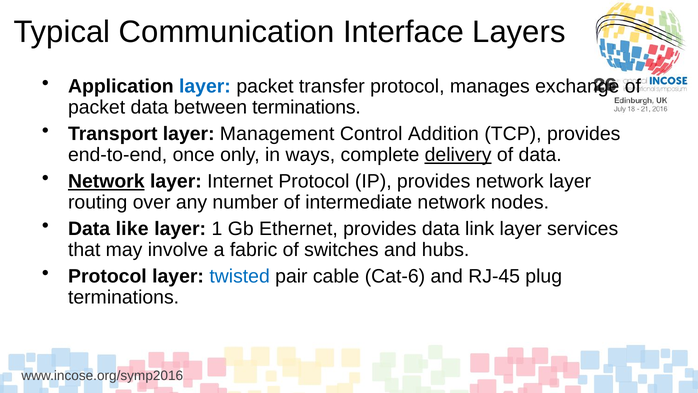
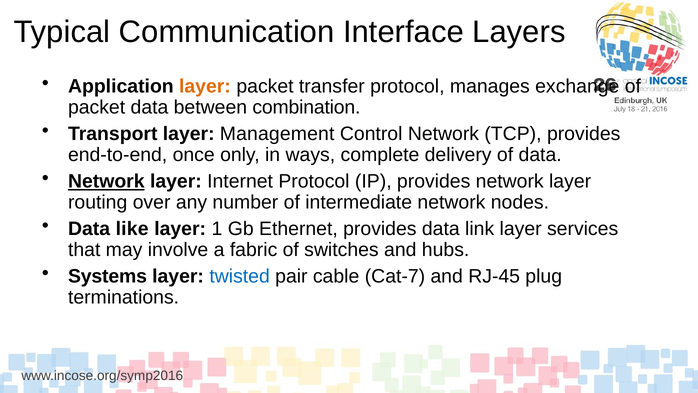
layer at (205, 86) colour: blue -> orange
between terminations: terminations -> combination
Control Addition: Addition -> Network
delivery underline: present -> none
Protocol at (107, 276): Protocol -> Systems
Cat-6: Cat-6 -> Cat-7
